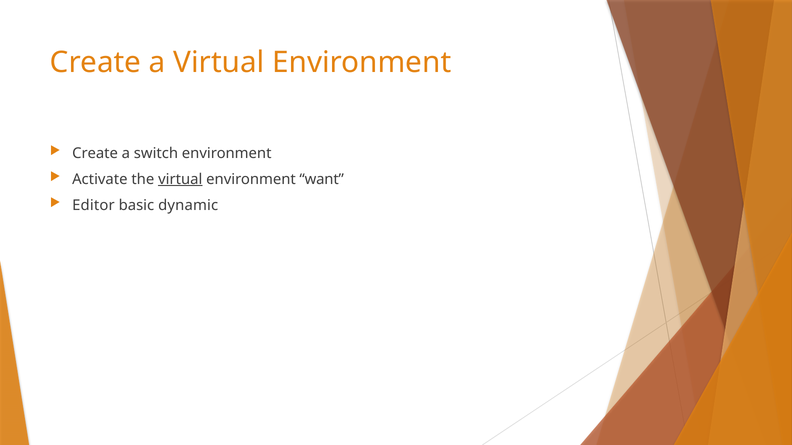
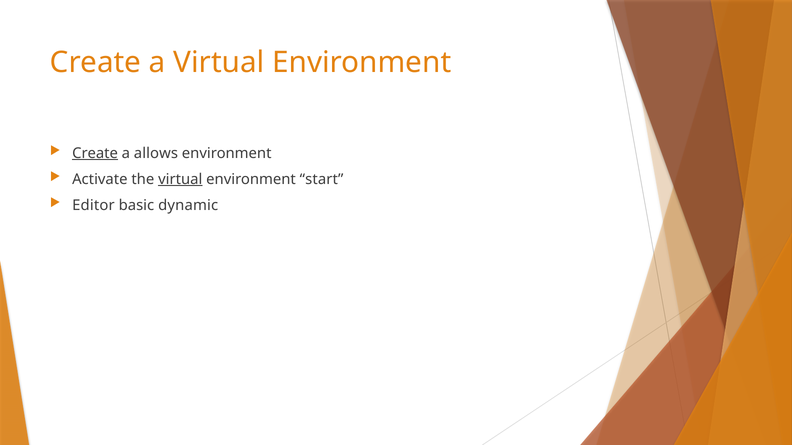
Create at (95, 153) underline: none -> present
switch: switch -> allows
want: want -> start
